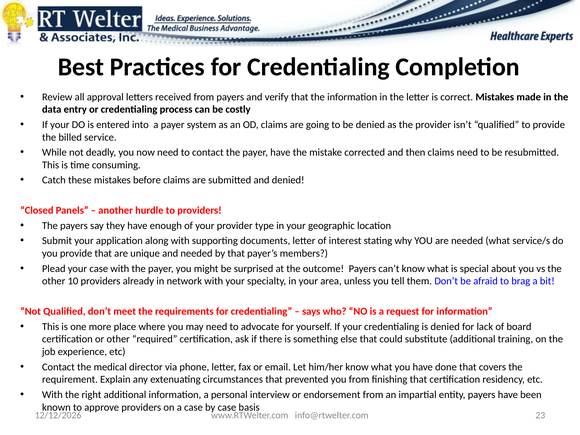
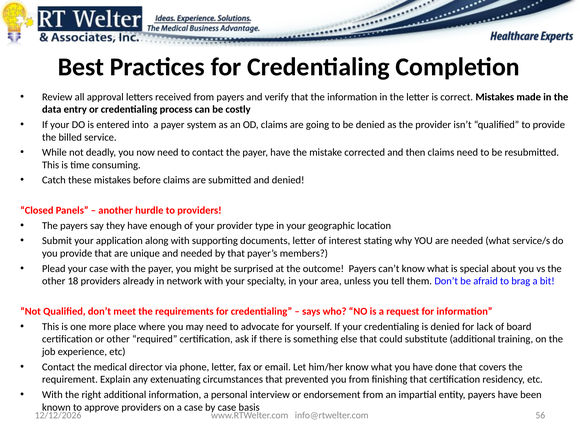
10: 10 -> 18
23: 23 -> 56
